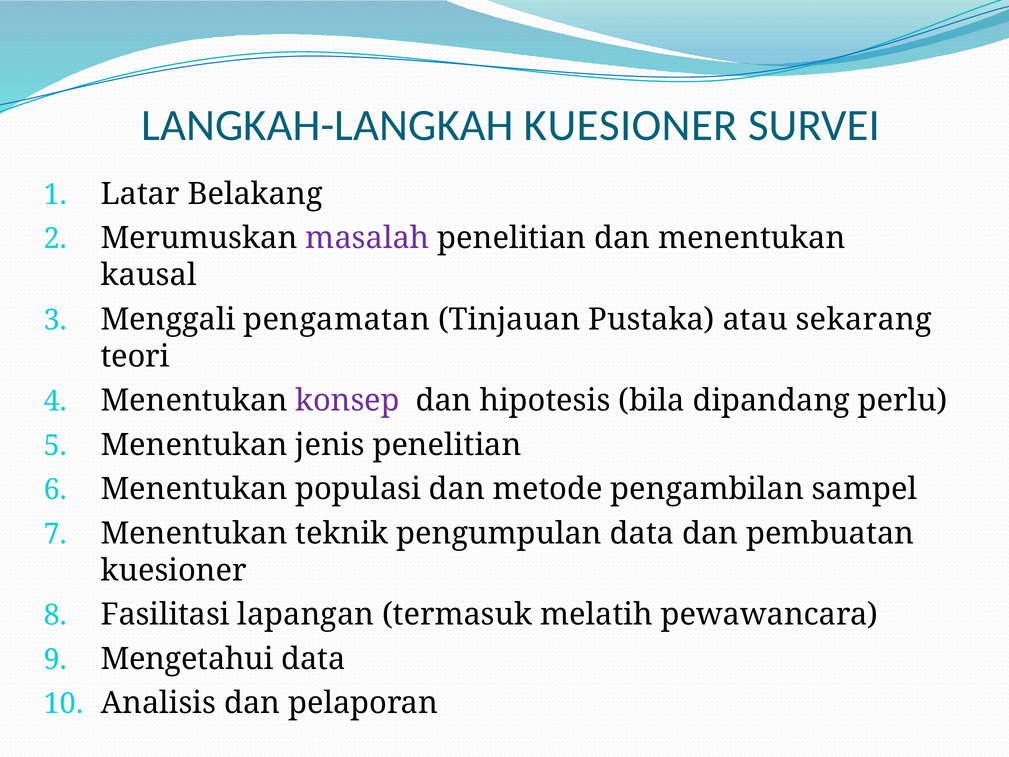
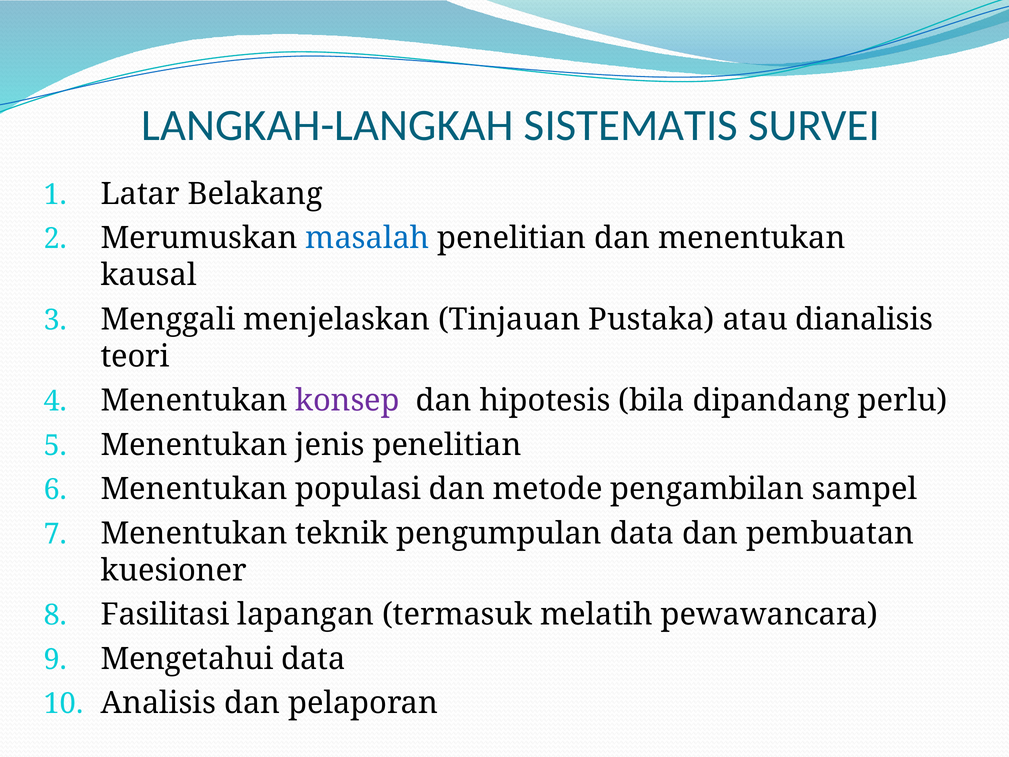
LANGKAH-LANGKAH KUESIONER: KUESIONER -> SISTEMATIS
masalah colour: purple -> blue
pengamatan: pengamatan -> menjelaskan
sekarang: sekarang -> dianalisis
